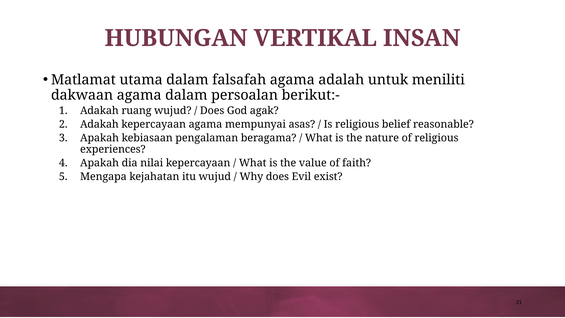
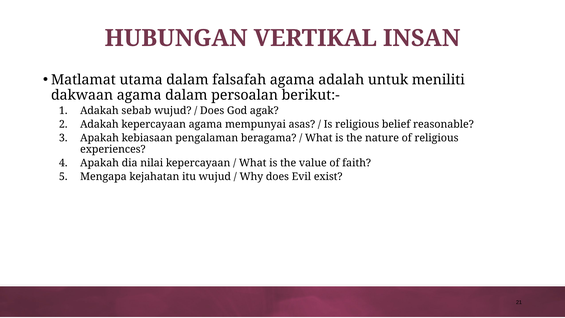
ruang: ruang -> sebab
